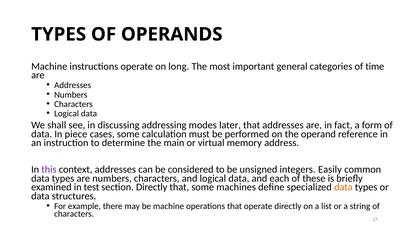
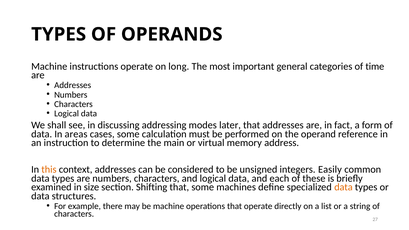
piece: piece -> areas
this colour: purple -> orange
test: test -> size
section Directly: Directly -> Shifting
